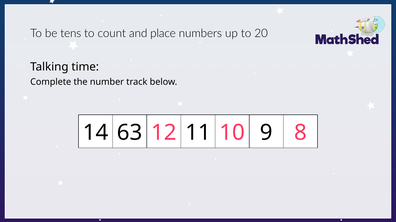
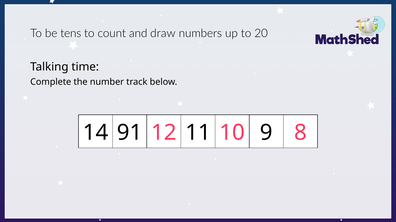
place: place -> draw
63: 63 -> 91
